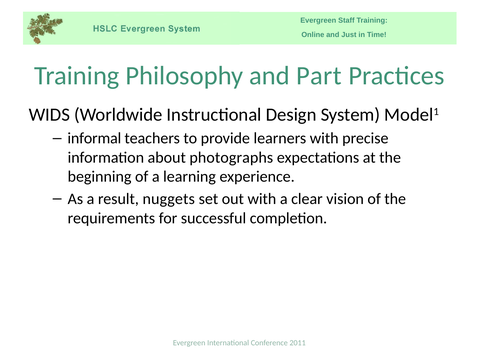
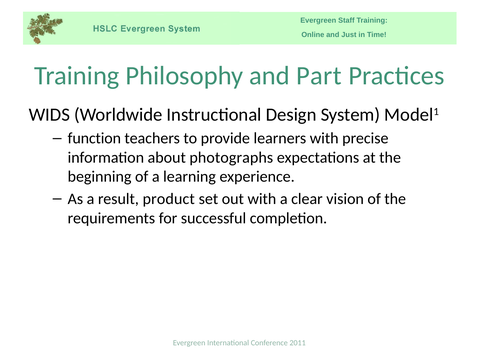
informal: informal -> function
nuggets: nuggets -> product
